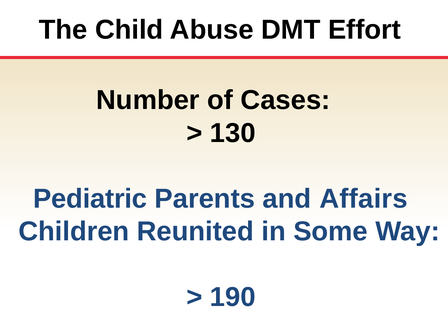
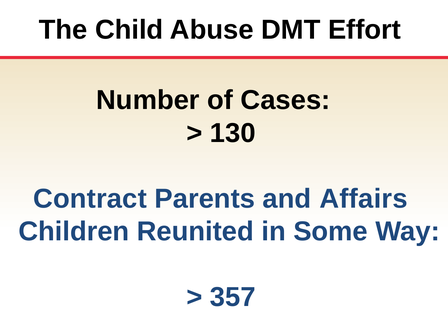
Pediatric: Pediatric -> Contract
190: 190 -> 357
